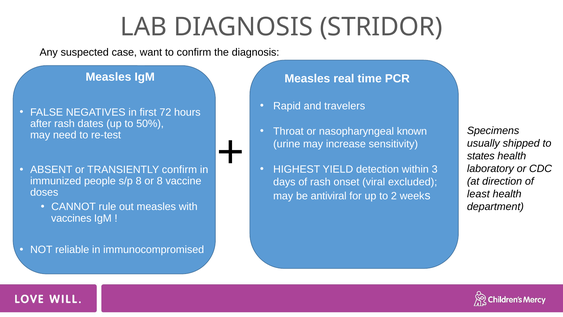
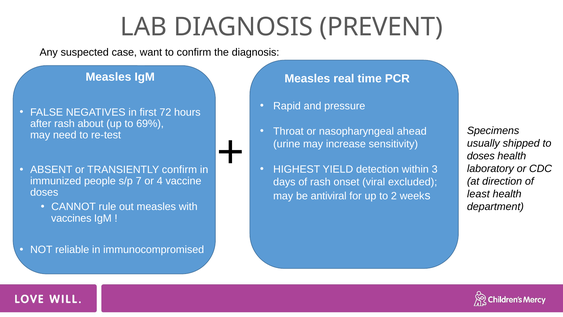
STRIDOR: STRIDOR -> PREVENT
travelers: travelers -> pressure
dates: dates -> about
50%: 50% -> 69%
known: known -> ahead
states at (481, 156): states -> doses
s/p 8: 8 -> 7
or 8: 8 -> 4
